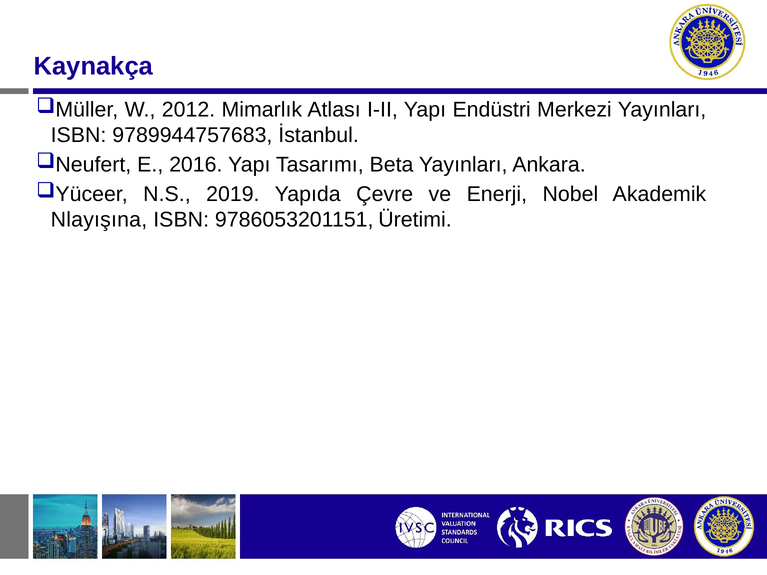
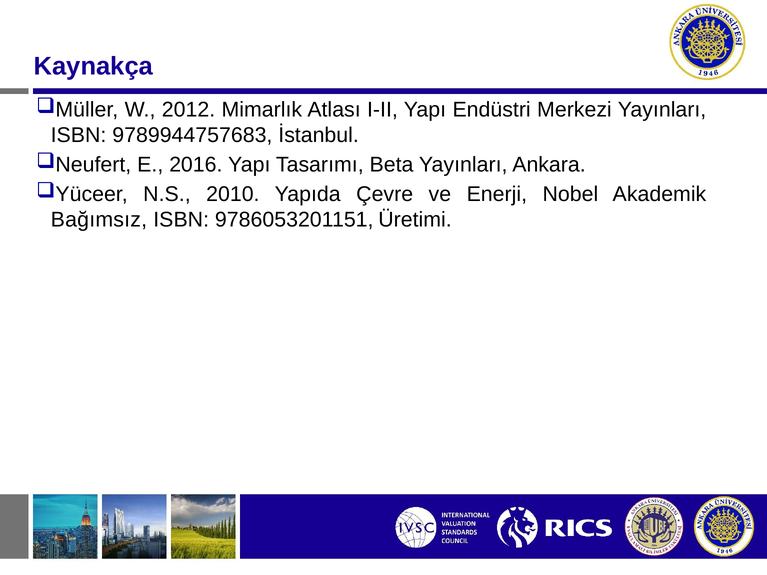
2019: 2019 -> 2010
Nlayışına: Nlayışına -> Bağımsız
